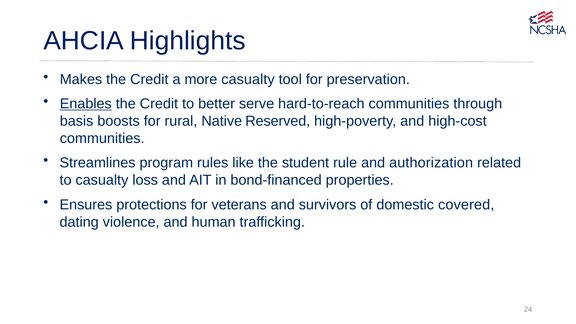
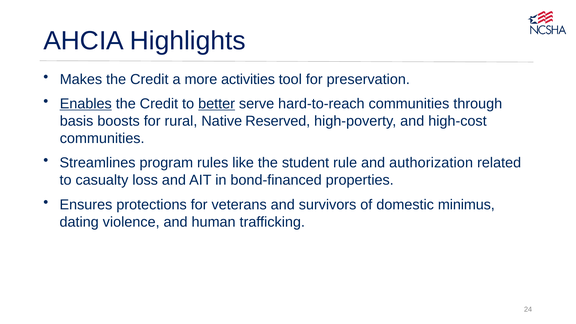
more casualty: casualty -> activities
better underline: none -> present
covered: covered -> minimus
